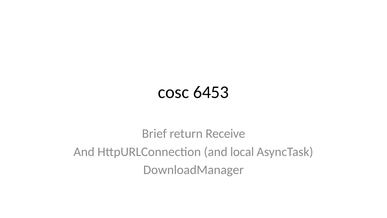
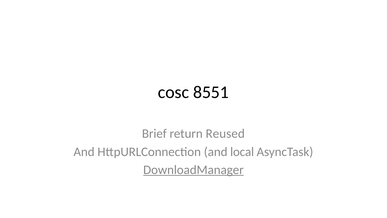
6453: 6453 -> 8551
Receive: Receive -> Reused
DownloadManager underline: none -> present
